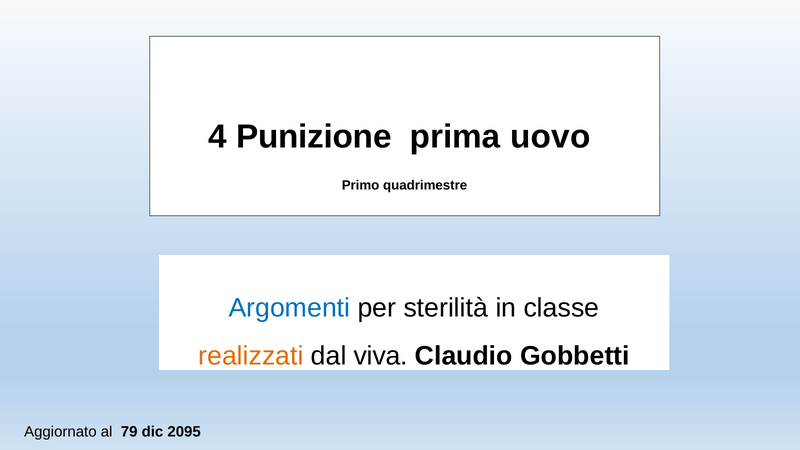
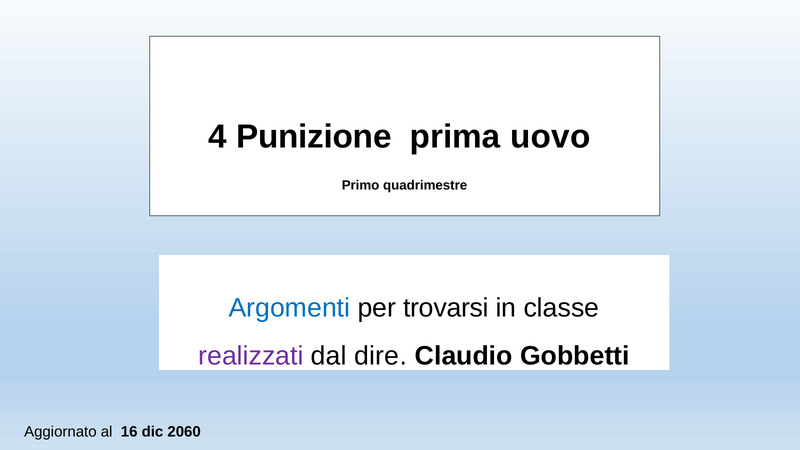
sterilità: sterilità -> trovarsi
realizzati colour: orange -> purple
viva: viva -> dire
79: 79 -> 16
2095: 2095 -> 2060
